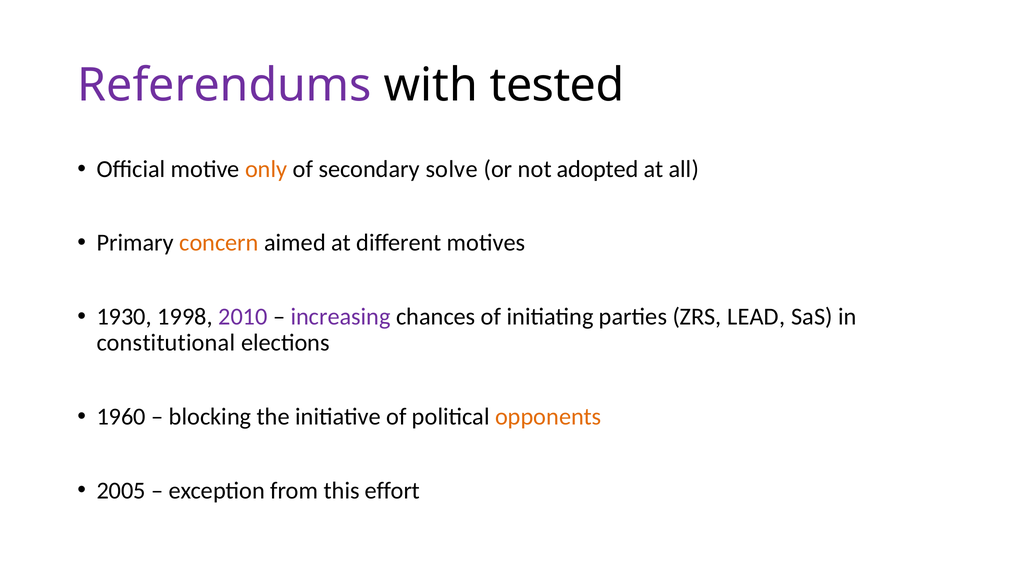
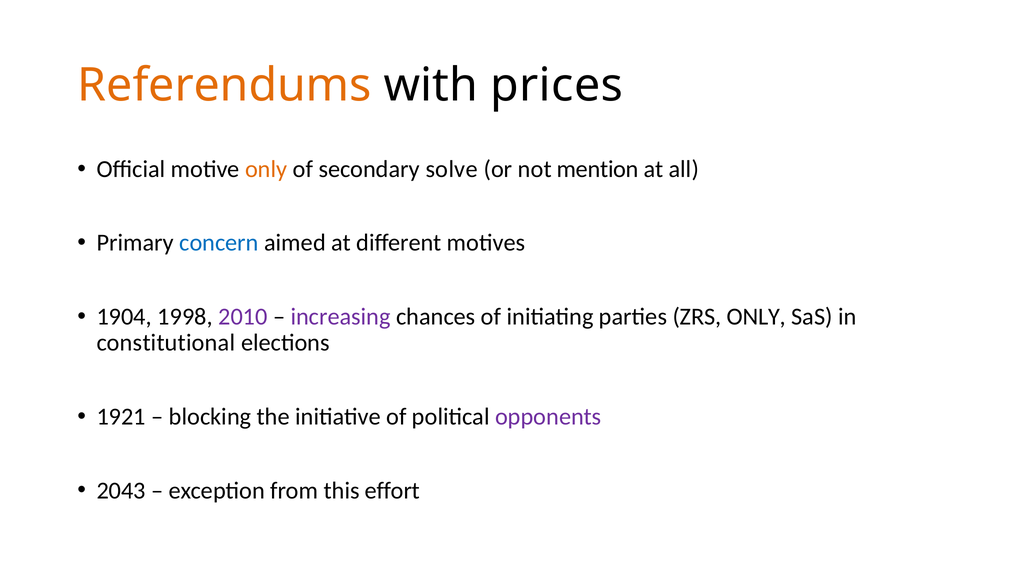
Referendums colour: purple -> orange
tested: tested -> prices
adopted: adopted -> mention
concern colour: orange -> blue
1930: 1930 -> 1904
ZRS LEAD: LEAD -> ONLY
1960: 1960 -> 1921
opponents colour: orange -> purple
2005: 2005 -> 2043
